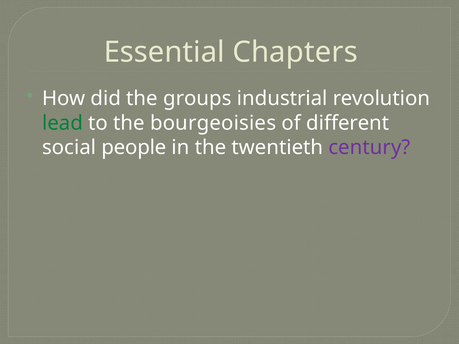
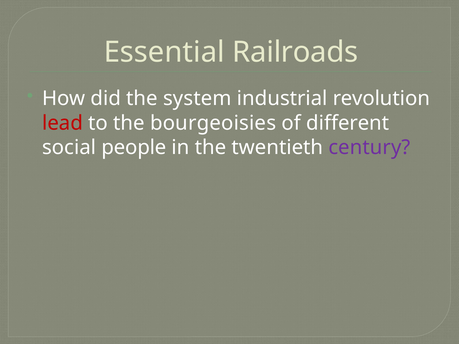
Chapters: Chapters -> Railroads
groups: groups -> system
lead colour: green -> red
